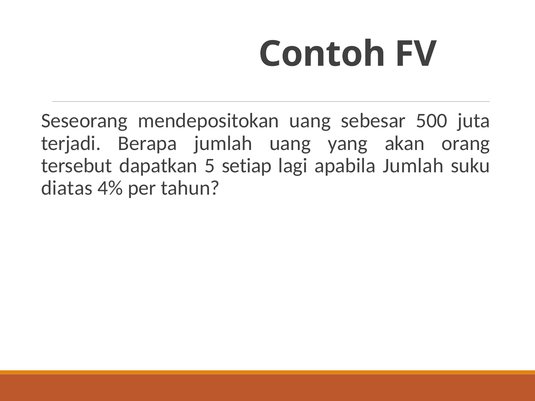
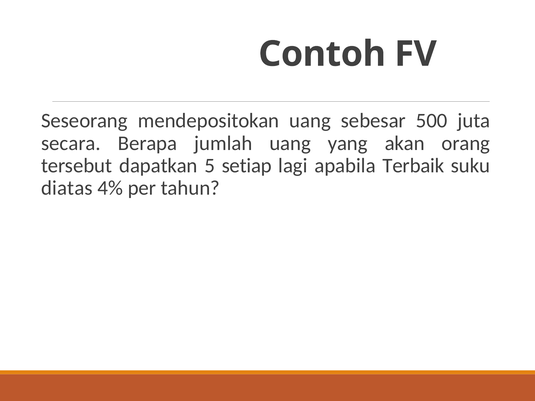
terjadi: terjadi -> secara
apabila Jumlah: Jumlah -> Terbaik
